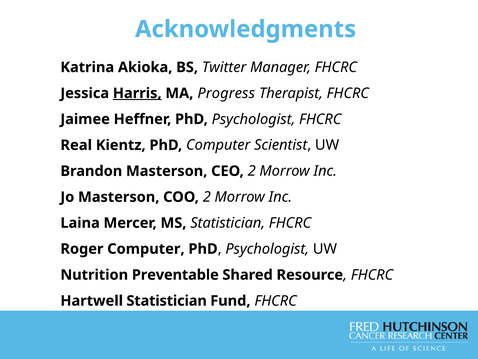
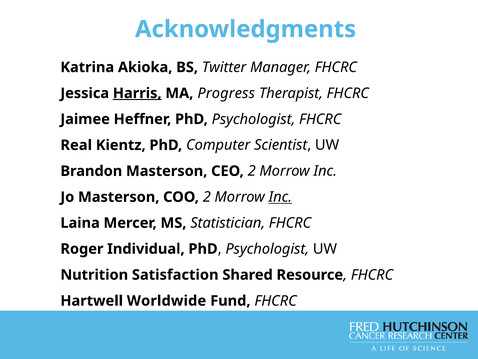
Inc at (280, 197) underline: none -> present
Roger Computer: Computer -> Individual
Preventable: Preventable -> Satisfaction
Hartwell Statistician: Statistician -> Worldwide
